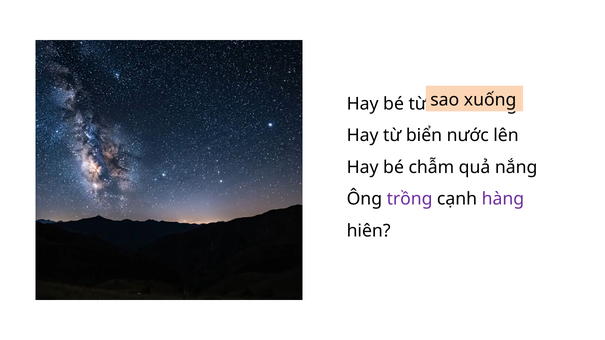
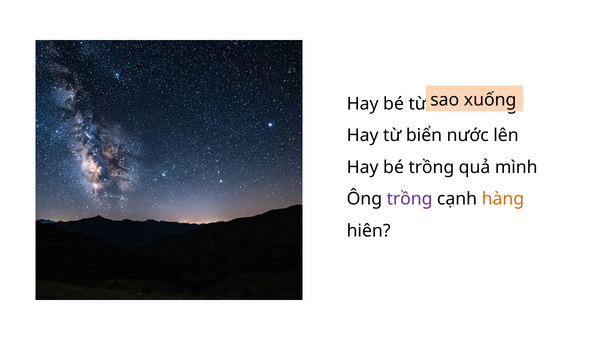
bé chẫm: chẫm -> trồng
nắng: nắng -> mình
hàng colour: purple -> orange
